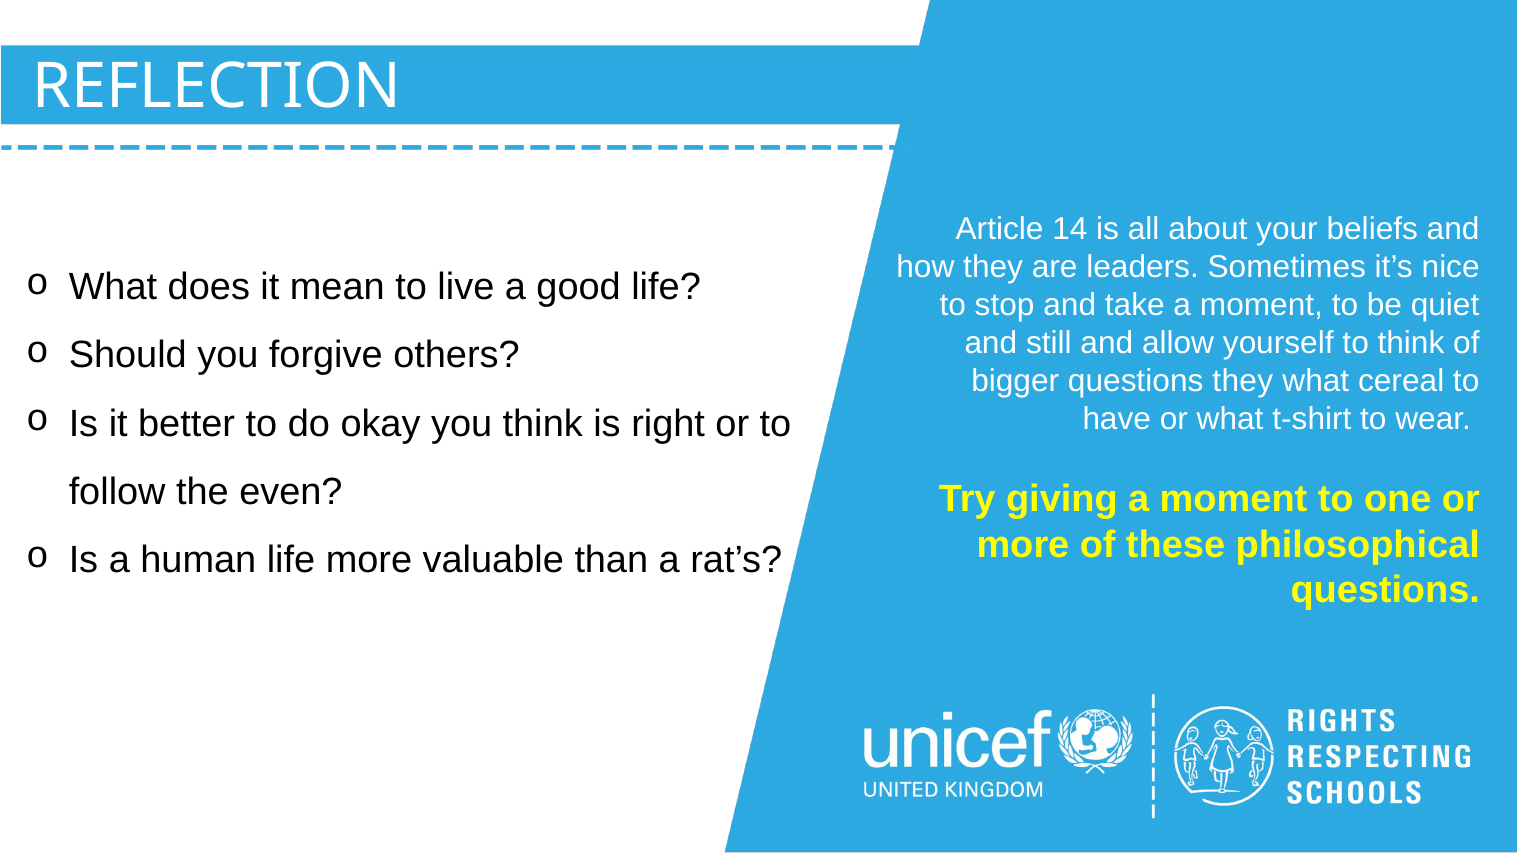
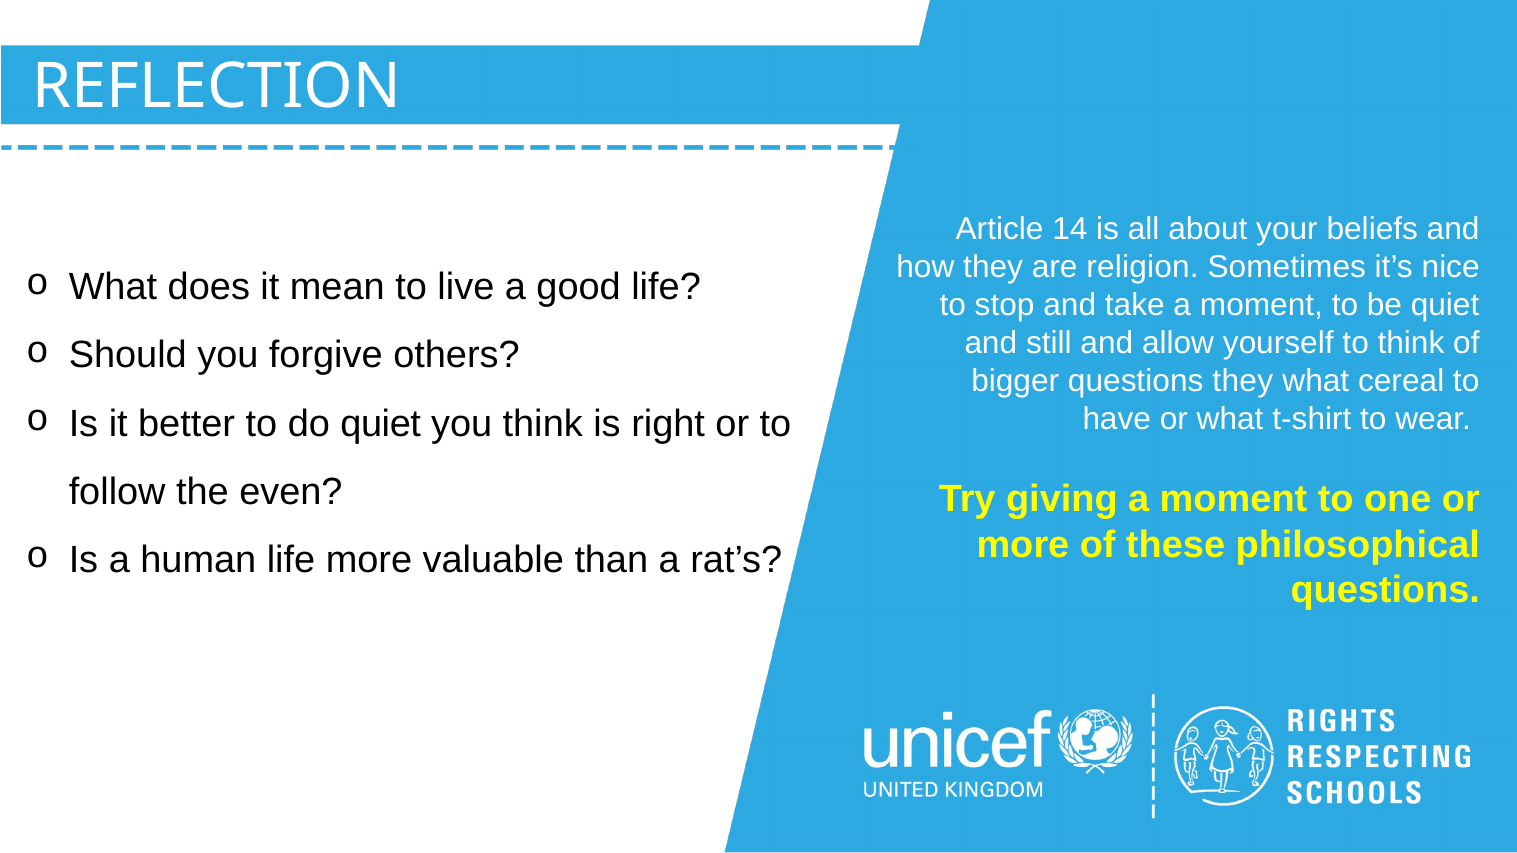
leaders: leaders -> religion
do okay: okay -> quiet
